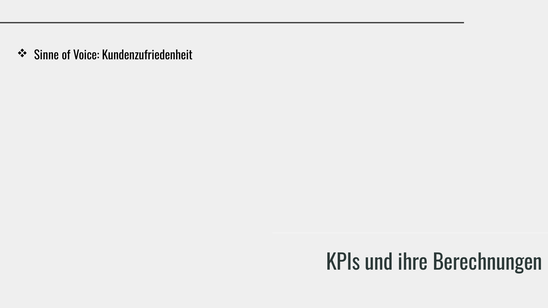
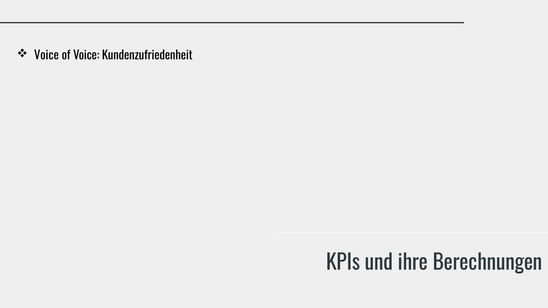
Sinne at (46, 56): Sinne -> Voice
